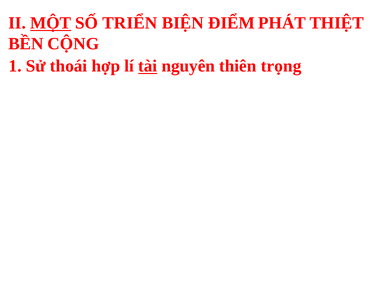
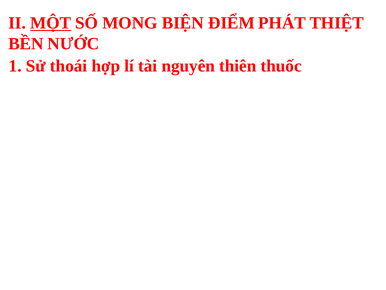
TRIỂN: TRIỂN -> MONG
CỘNG: CỘNG -> NƯỚC
tài underline: present -> none
trọng: trọng -> thuốc
